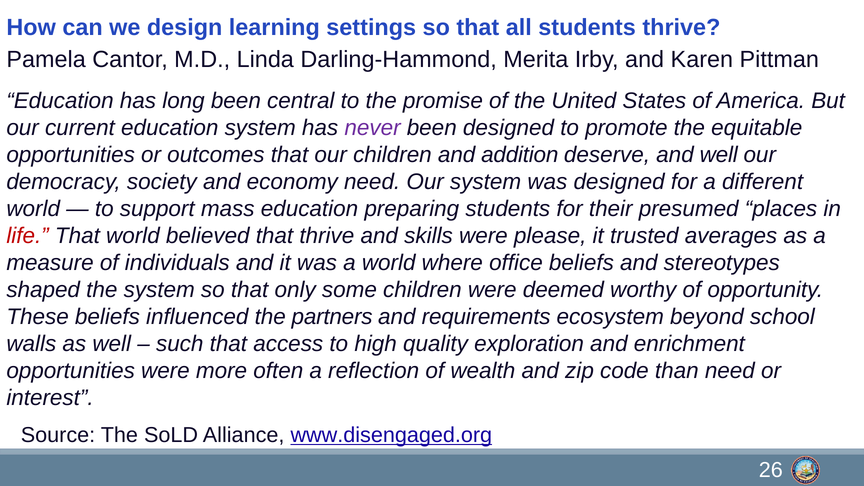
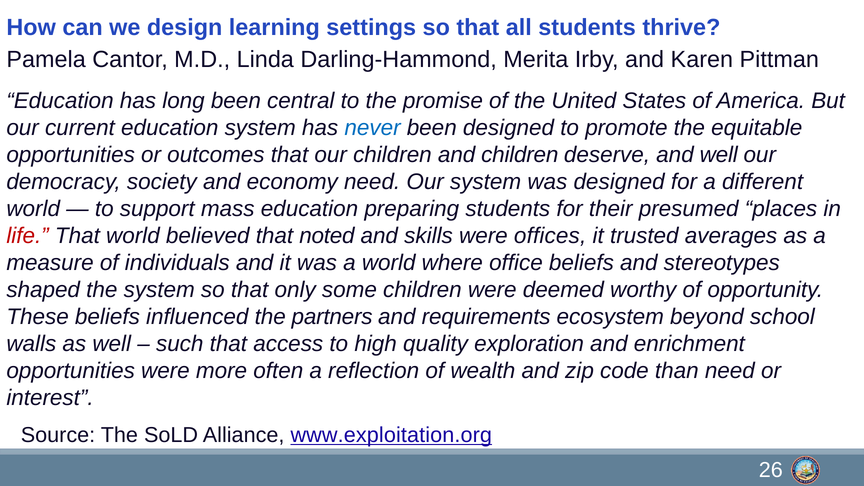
never colour: purple -> blue
and addition: addition -> children
that thrive: thrive -> noted
please: please -> offices
www.disengaged.org: www.disengaged.org -> www.exploitation.org
